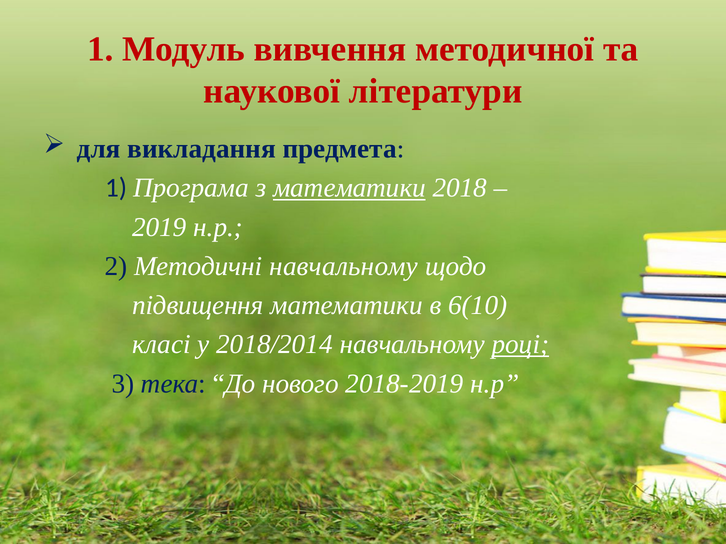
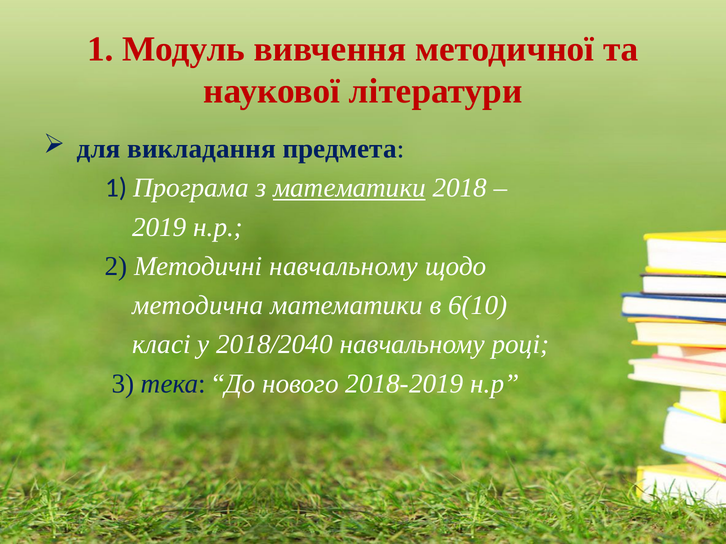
підвищення: підвищення -> методична
2018/2014: 2018/2014 -> 2018/2040
році underline: present -> none
